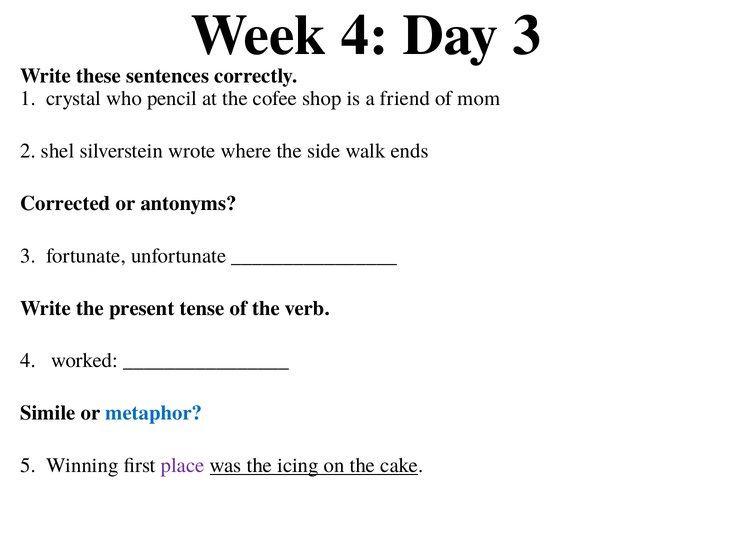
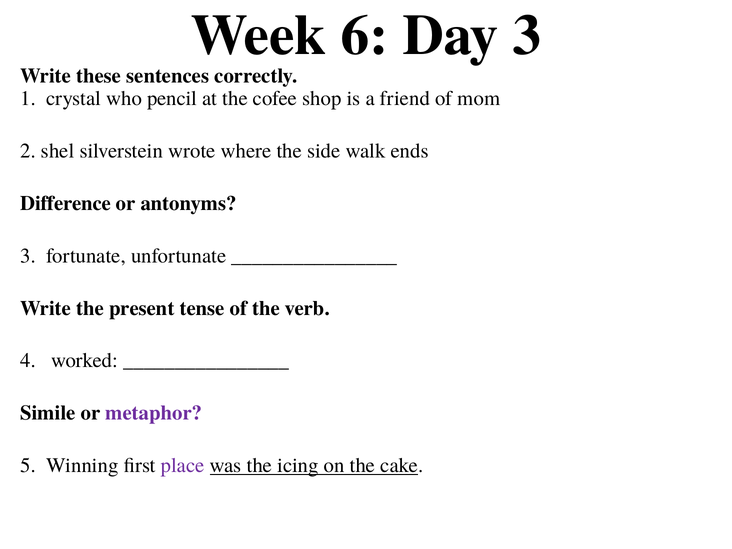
Week 4: 4 -> 6
Corrected: Corrected -> Difference
metaphor colour: blue -> purple
